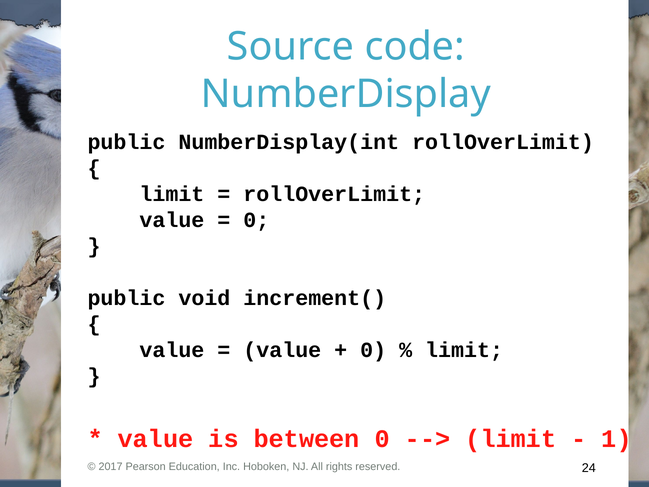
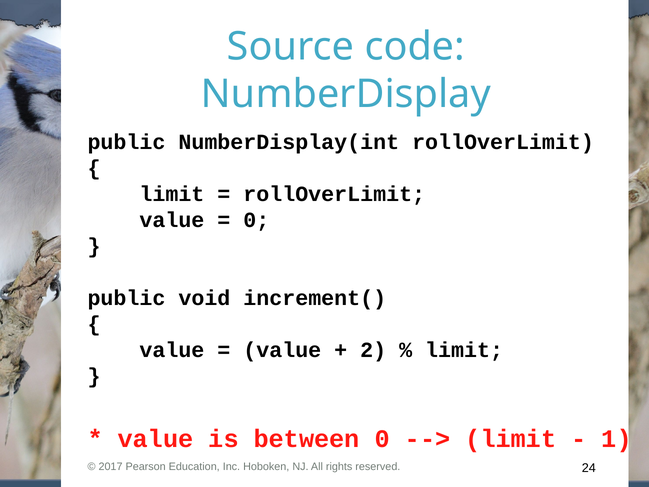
0 at (373, 350): 0 -> 2
